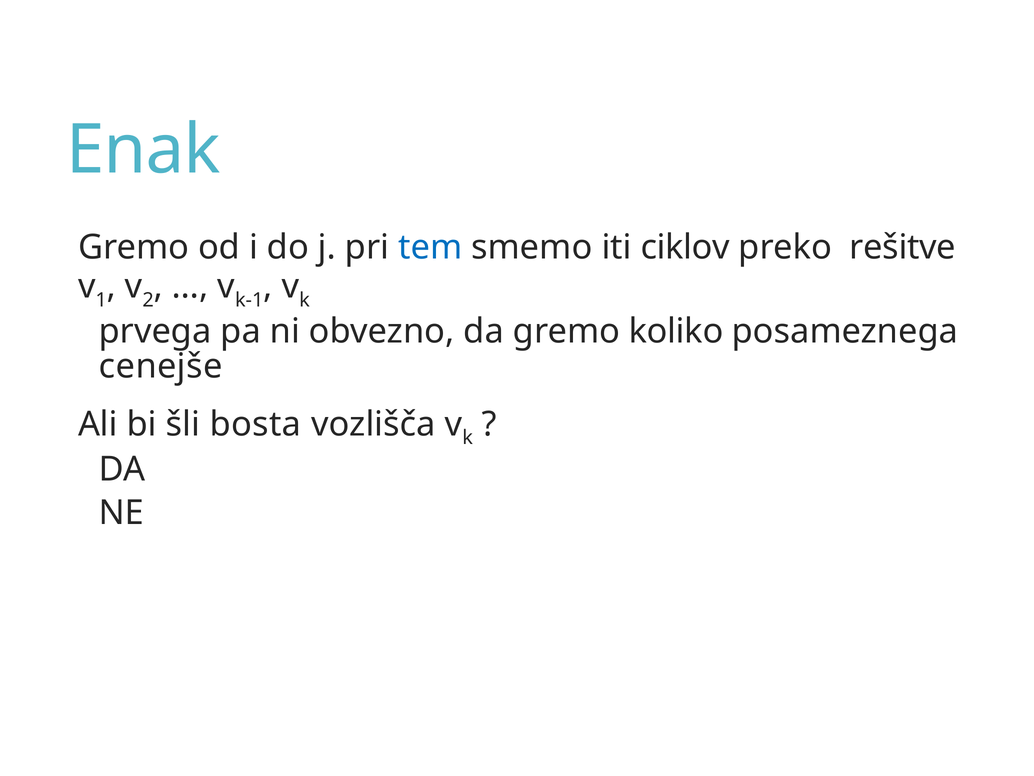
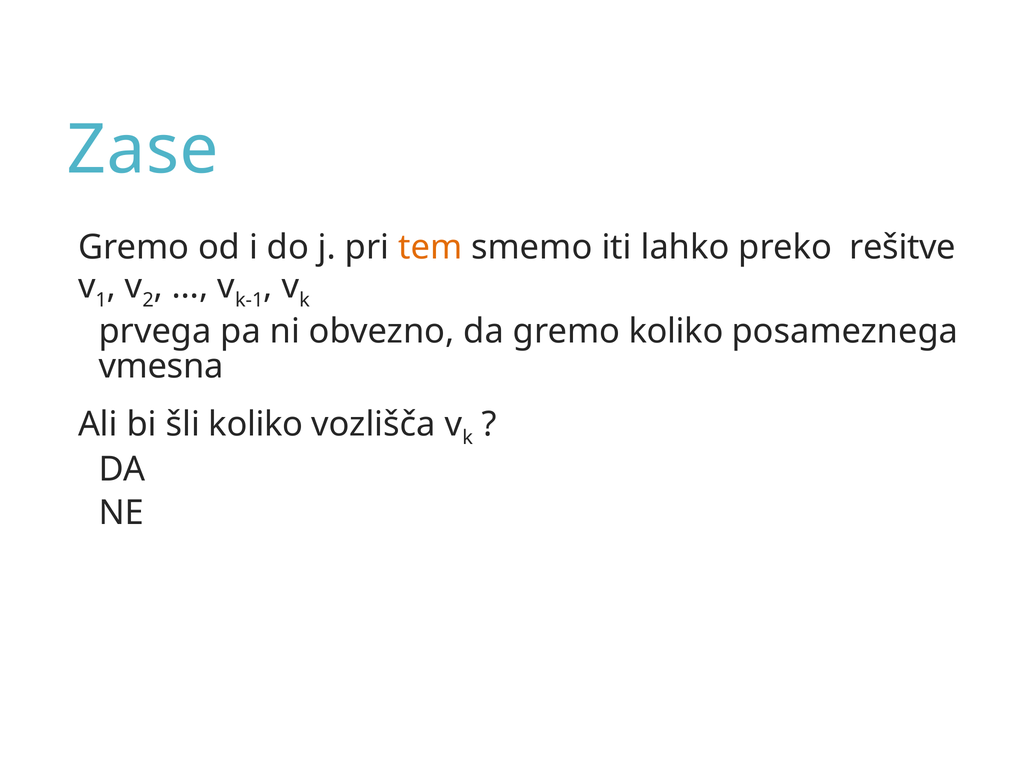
Enak: Enak -> Zase
tem colour: blue -> orange
ciklov: ciklov -> lahko
cenejše: cenejše -> vmesna
šli bosta: bosta -> koliko
